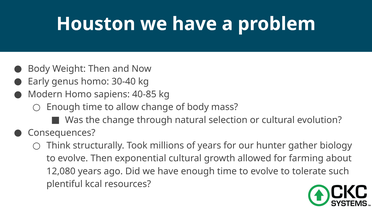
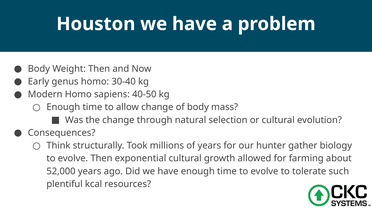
40-85: 40-85 -> 40-50
12,080: 12,080 -> 52,000
